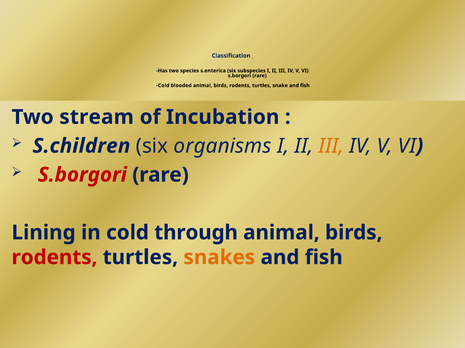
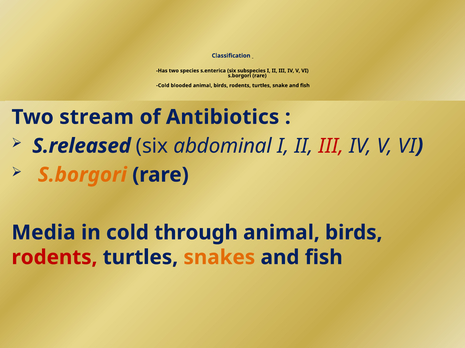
Incubation: Incubation -> Antibiotics
S.children: S.children -> S.released
organisms: organisms -> abdominal
III at (331, 146) colour: orange -> red
S.borgori at (82, 175) colour: red -> orange
Lining: Lining -> Media
